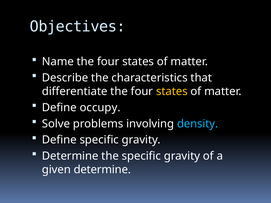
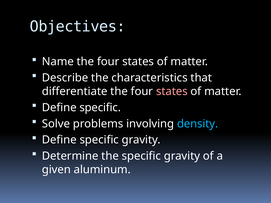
states at (172, 91) colour: yellow -> pink
occupy at (100, 108): occupy -> specific
given determine: determine -> aluminum
